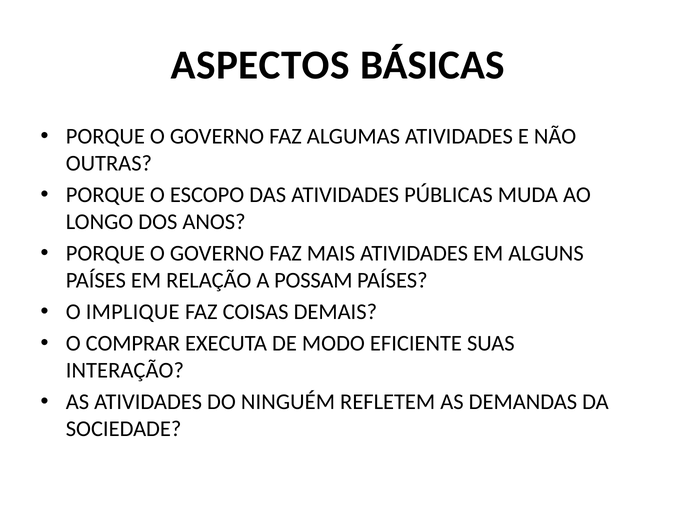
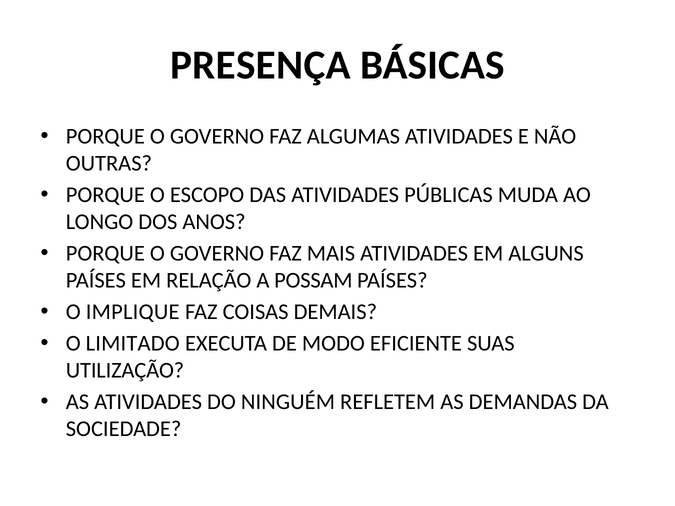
ASPECTOS: ASPECTOS -> PRESENÇA
COMPRAR: COMPRAR -> LIMITADO
INTERAÇÃO: INTERAÇÃO -> UTILIZAÇÃO
